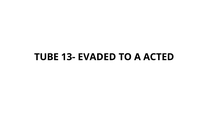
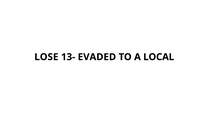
TUBE: TUBE -> LOSE
ACTED: ACTED -> LOCAL
